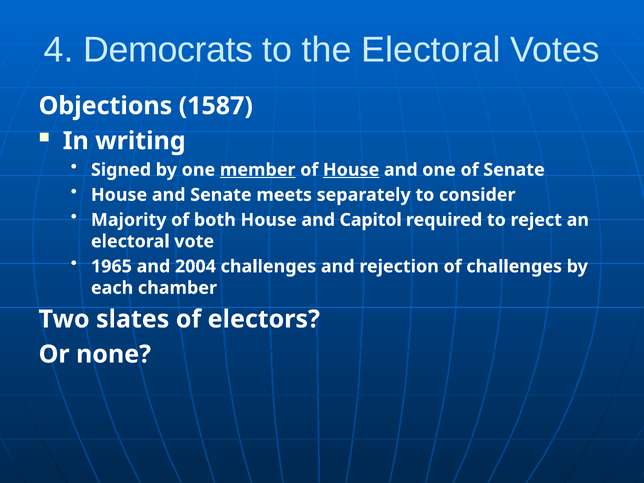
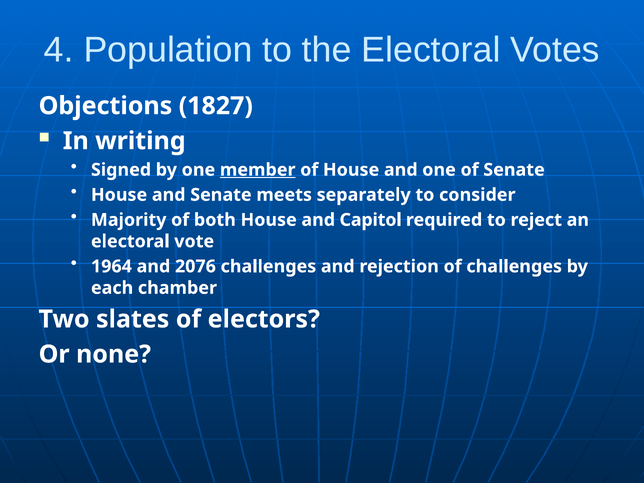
Democrats: Democrats -> Population
1587: 1587 -> 1827
House at (351, 170) underline: present -> none
1965: 1965 -> 1964
2004: 2004 -> 2076
